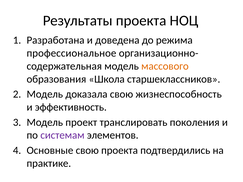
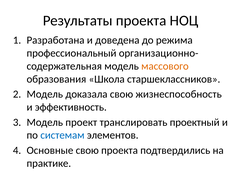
профессиональное: профессиональное -> профессиональный
поколения: поколения -> проектный
системам colour: purple -> blue
